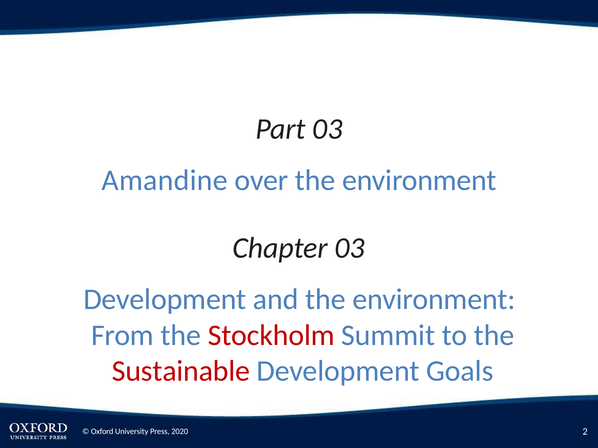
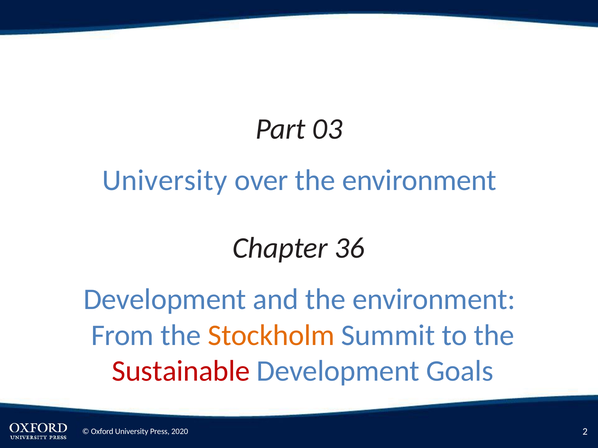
Amandine at (165, 181): Amandine -> University
Chapter 03: 03 -> 36
Stockholm colour: red -> orange
